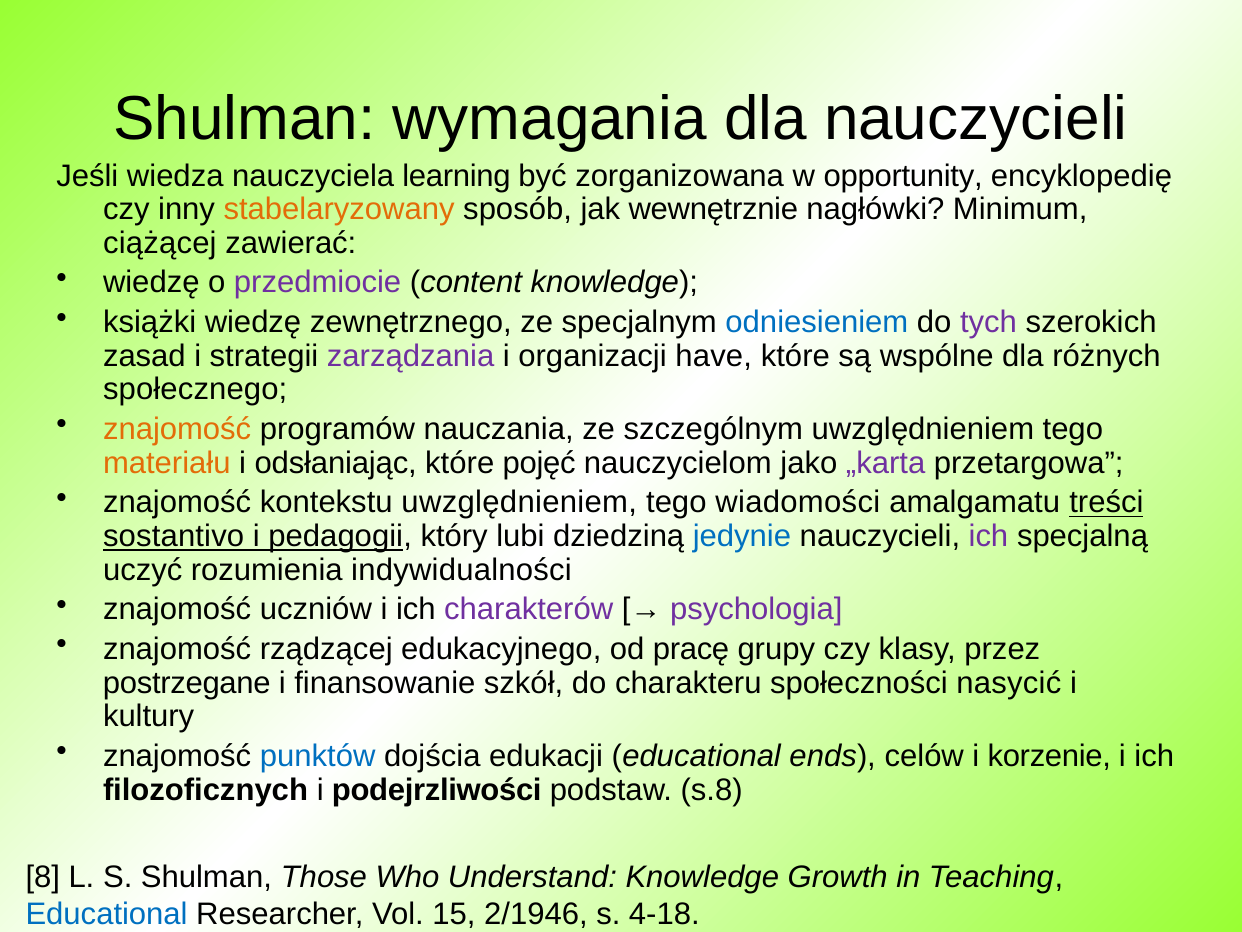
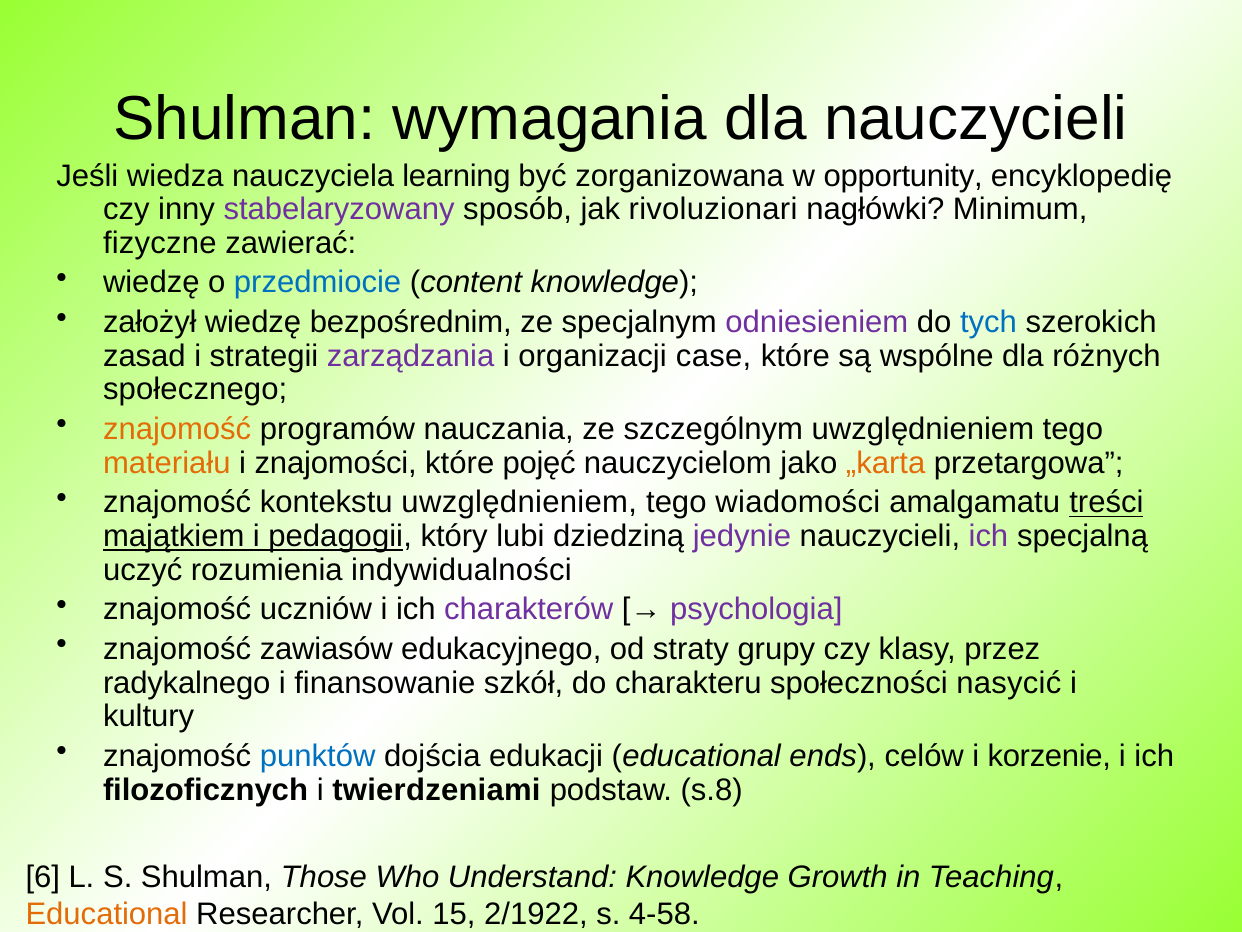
stabelaryzowany colour: orange -> purple
wewnętrznie: wewnętrznie -> rivoluzionari
ciążącej: ciążącej -> fizyczne
przedmiocie colour: purple -> blue
książki: książki -> założył
zewnętrznego: zewnętrznego -> bezpośrednim
odniesieniem colour: blue -> purple
tych colour: purple -> blue
have: have -> case
odsłaniając: odsłaniając -> znajomości
„karta colour: purple -> orange
sostantivo: sostantivo -> majątkiem
jedynie colour: blue -> purple
rządzącej: rządzącej -> zawiasów
pracę: pracę -> straty
postrzegane: postrzegane -> radykalnego
podejrzliwości: podejrzliwości -> twierdzeniami
8: 8 -> 6
Educational at (107, 914) colour: blue -> orange
2/1946: 2/1946 -> 2/1922
4-18: 4-18 -> 4-58
